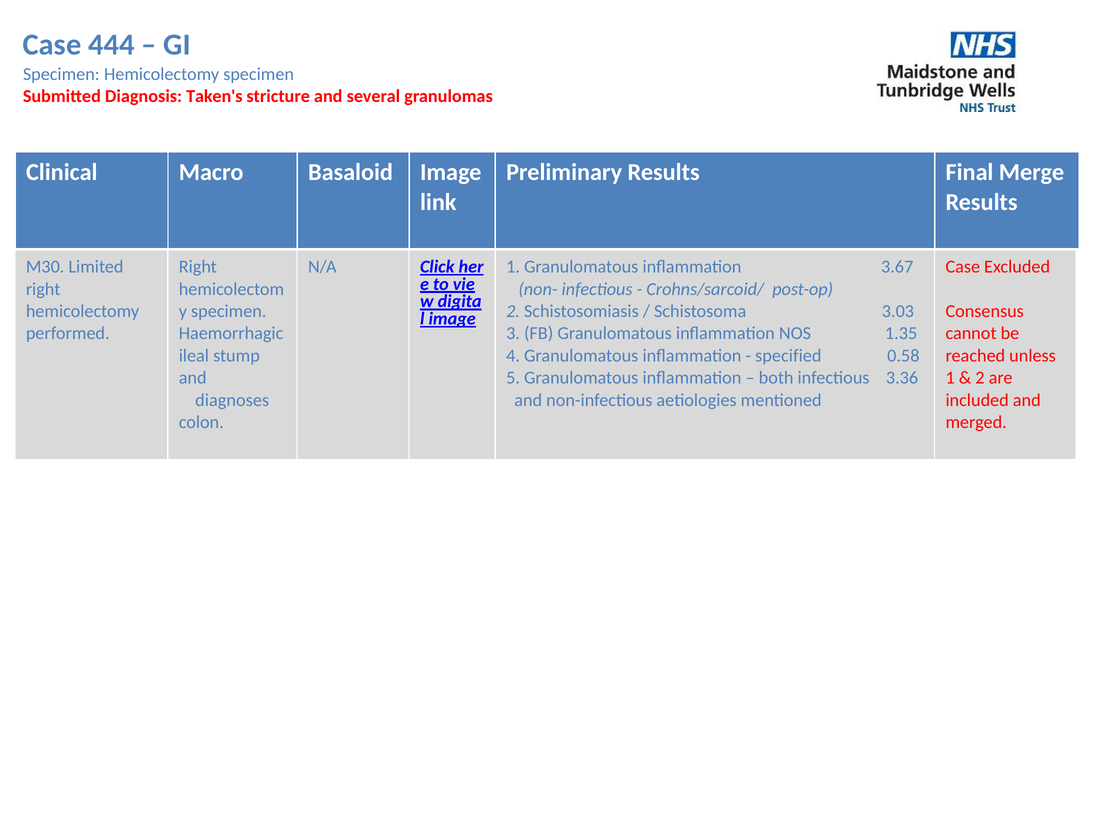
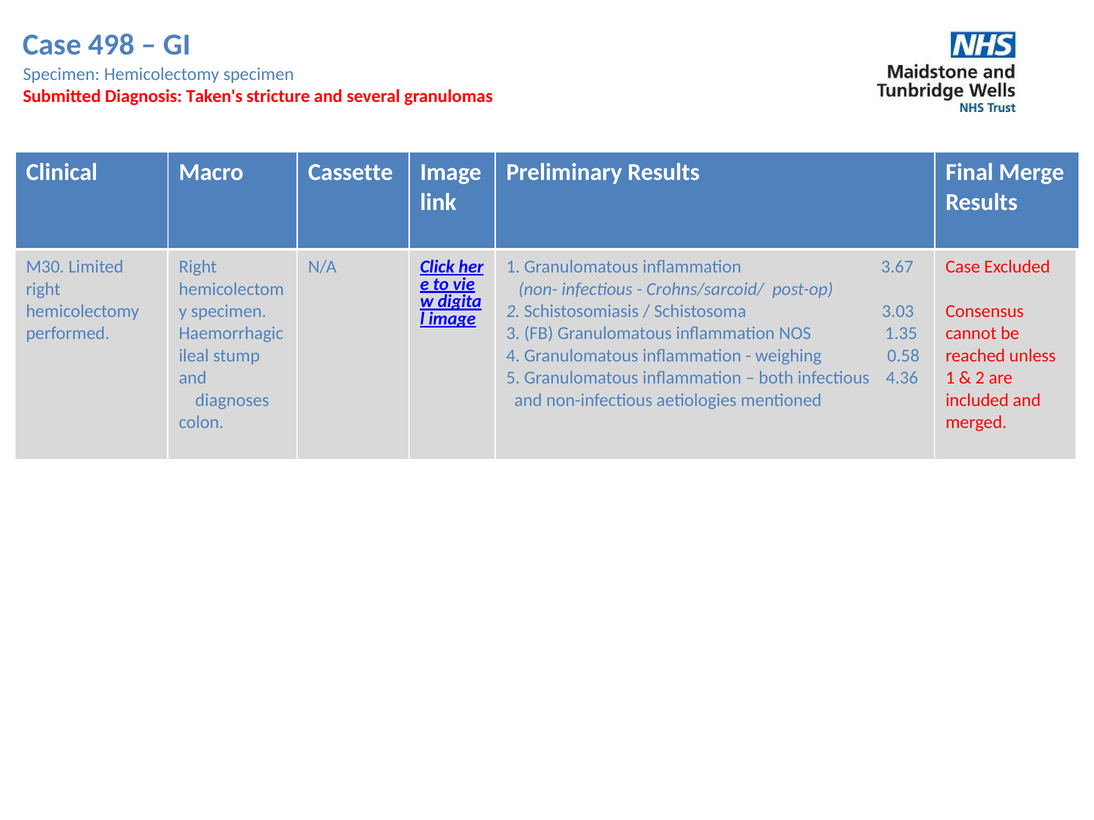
444: 444 -> 498
Basaloid: Basaloid -> Cassette
specified: specified -> weighing
3.36: 3.36 -> 4.36
